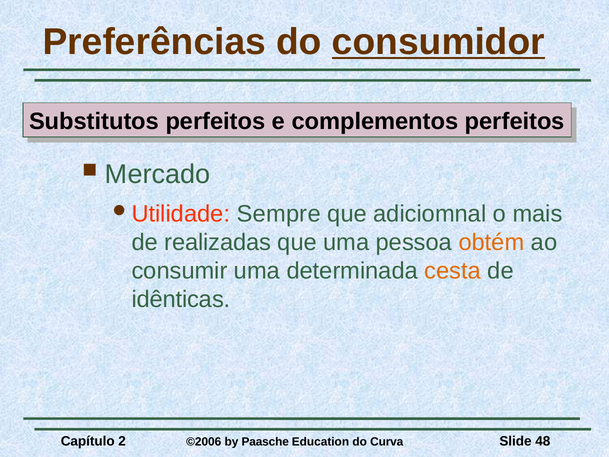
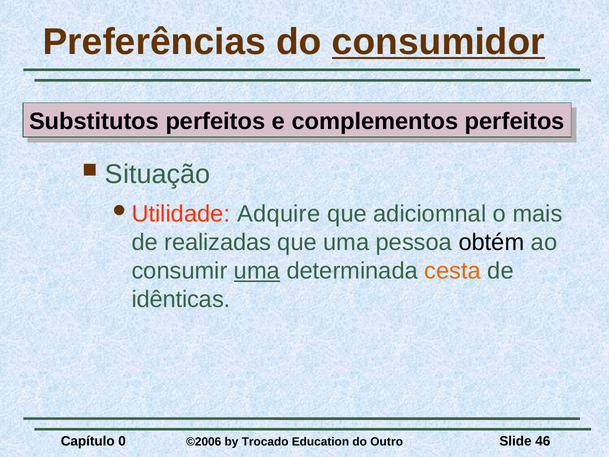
Mercado: Mercado -> Situação
Sempre: Sempre -> Adquire
obtém colour: orange -> black
uma at (257, 271) underline: none -> present
2: 2 -> 0
Paasche: Paasche -> Trocado
Curva: Curva -> Outro
48: 48 -> 46
